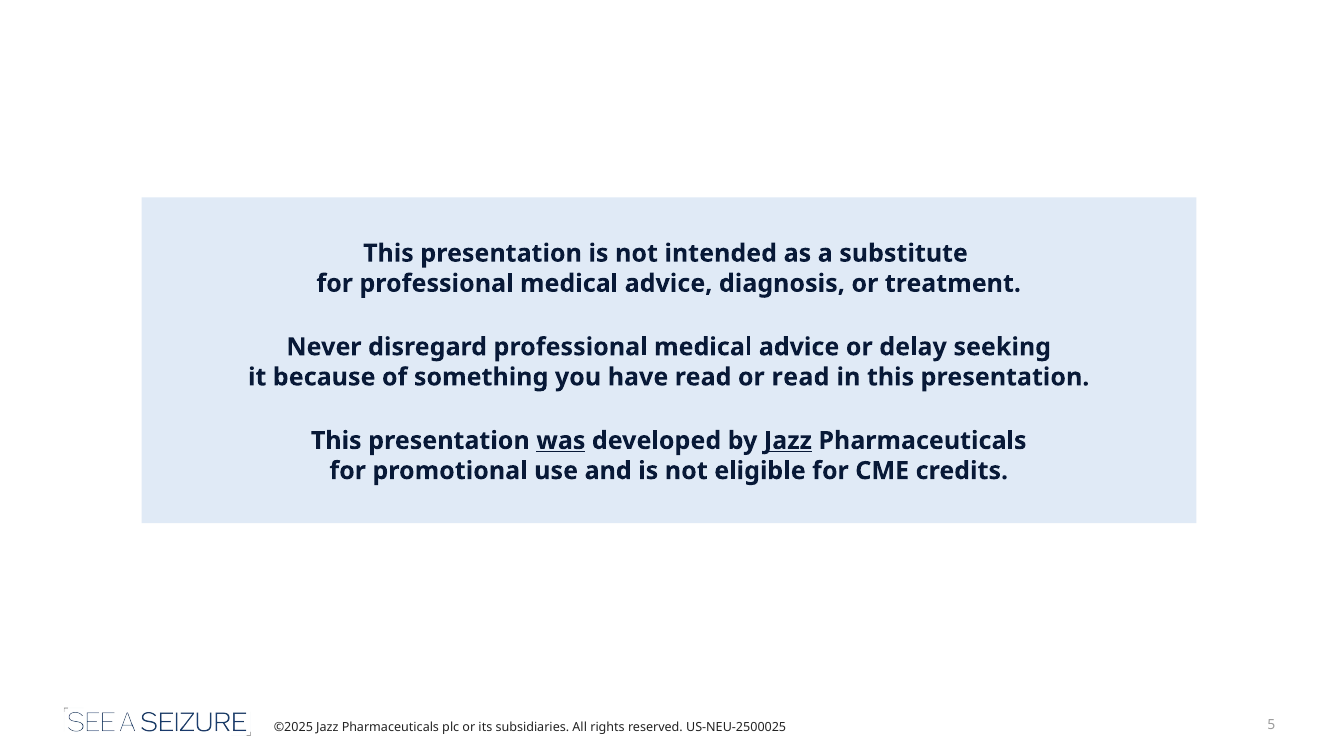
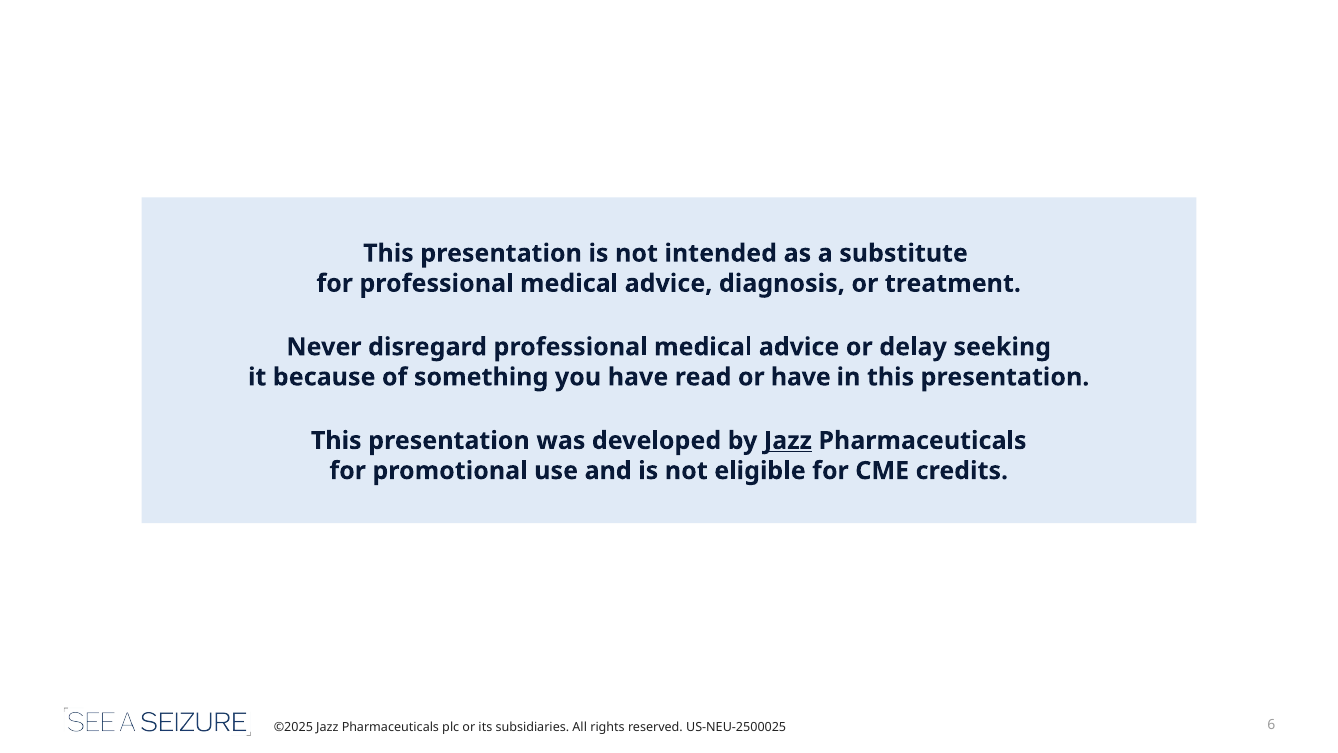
or read: read -> have
was underline: present -> none
5: 5 -> 6
